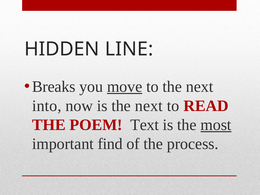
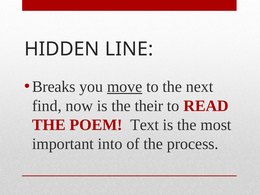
into: into -> find
is the next: next -> their
most underline: present -> none
find: find -> into
